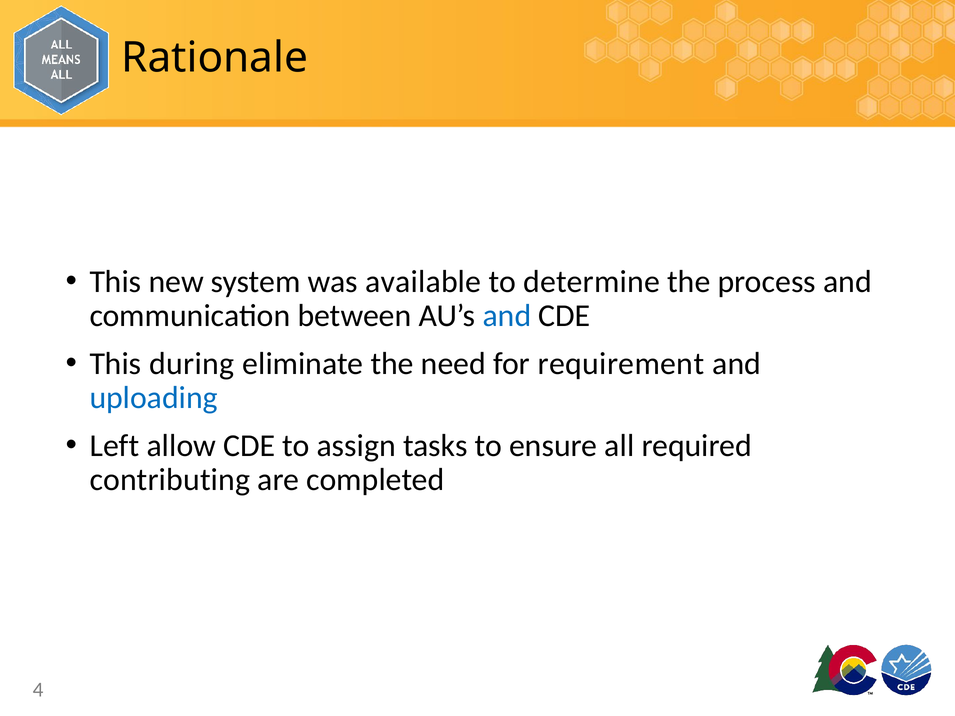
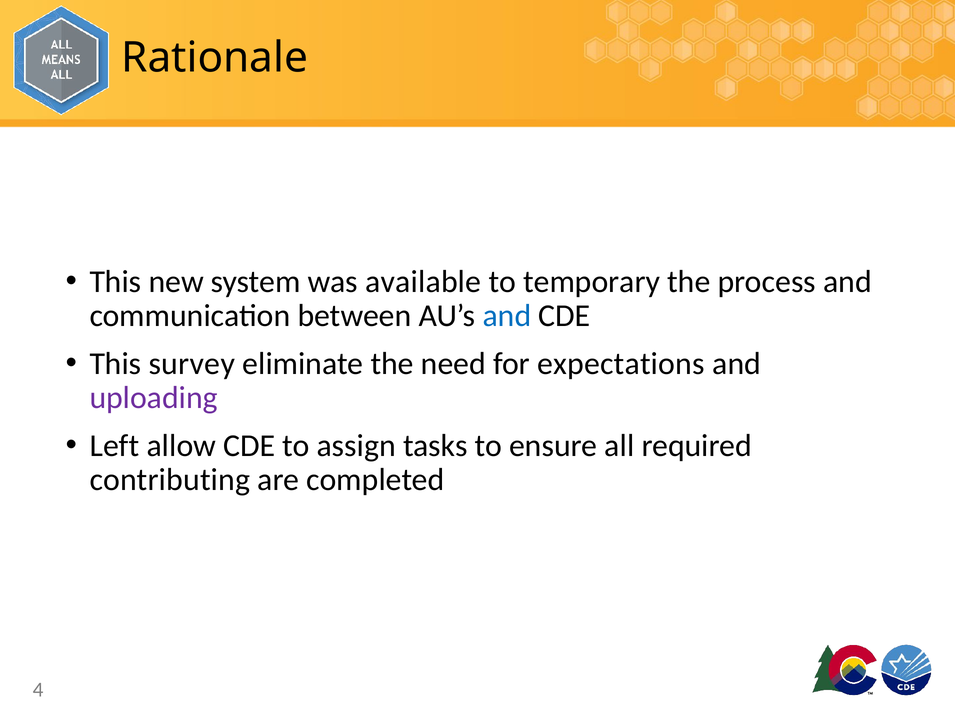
determine: determine -> temporary
during: during -> survey
requirement: requirement -> expectations
uploading colour: blue -> purple
